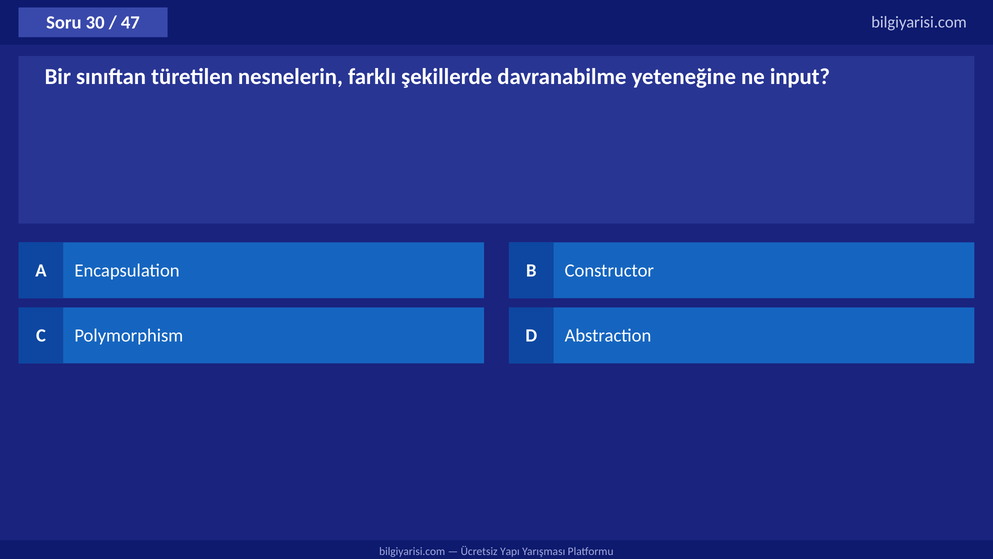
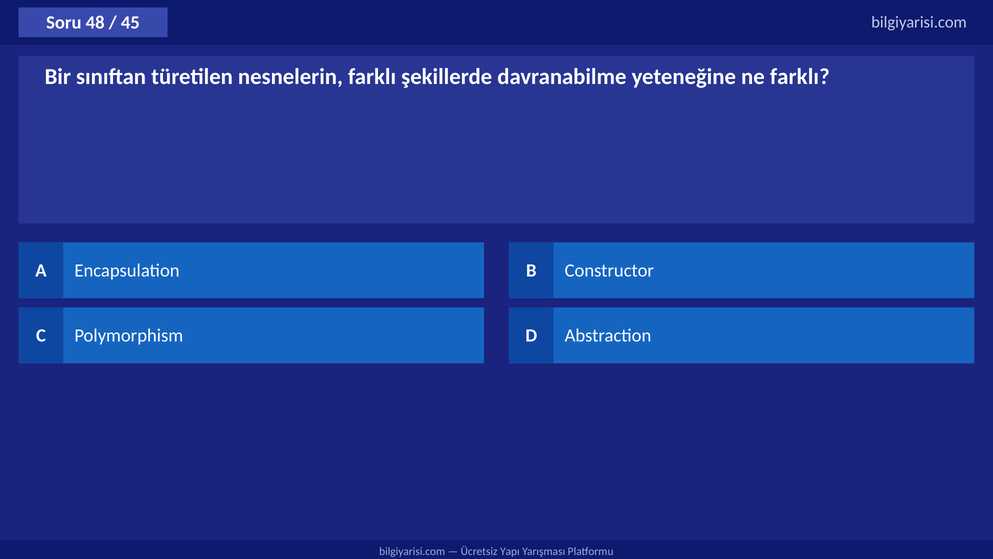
30: 30 -> 48
47: 47 -> 45
ne input: input -> farklı
